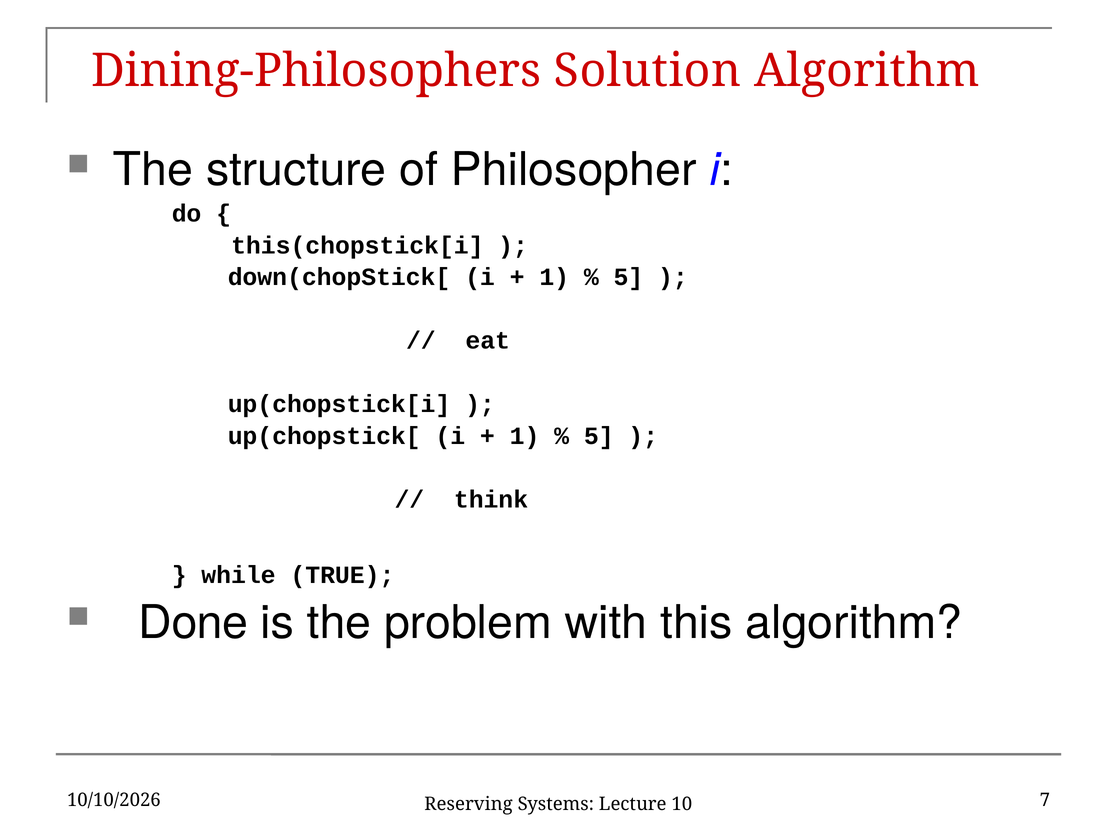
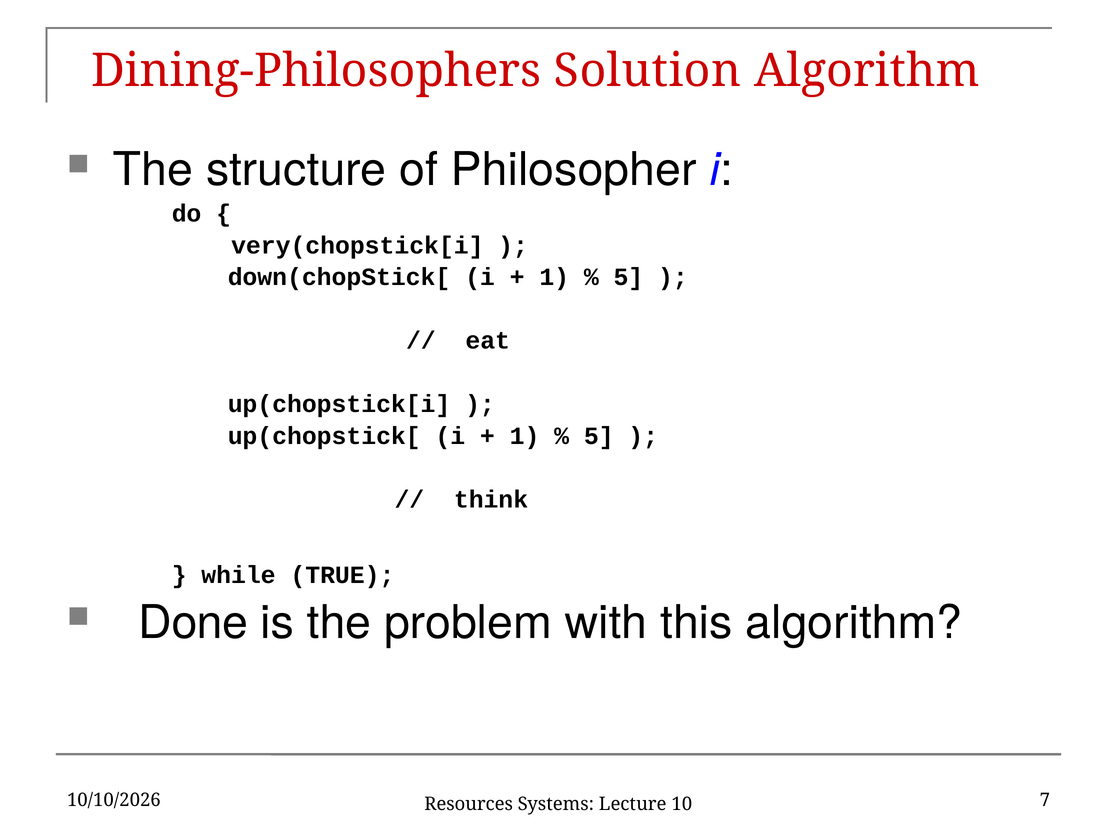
this(chopstick[i: this(chopstick[i -> very(chopstick[i
Reserving: Reserving -> Resources
